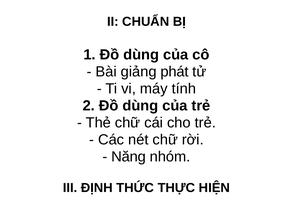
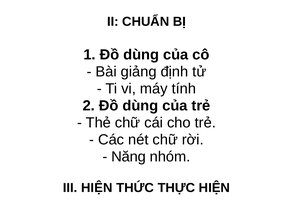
phát: phát -> định
III ĐỊNH: ĐỊNH -> HIỆN
